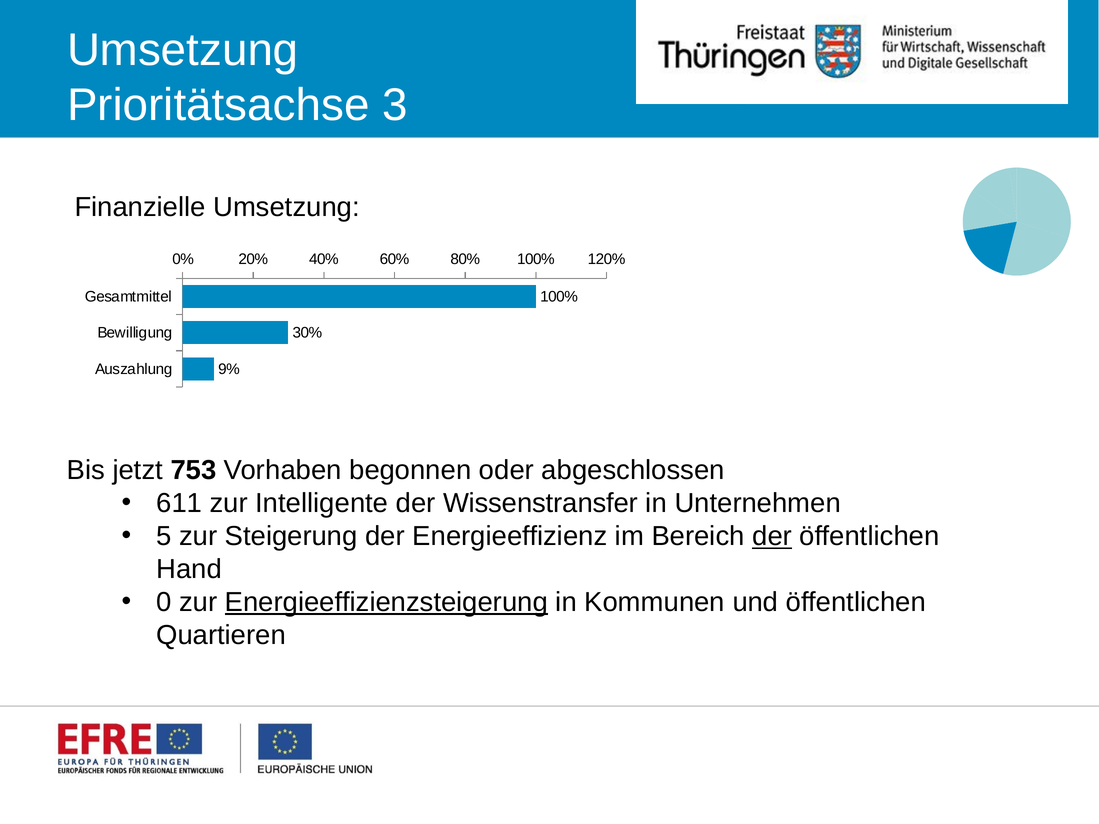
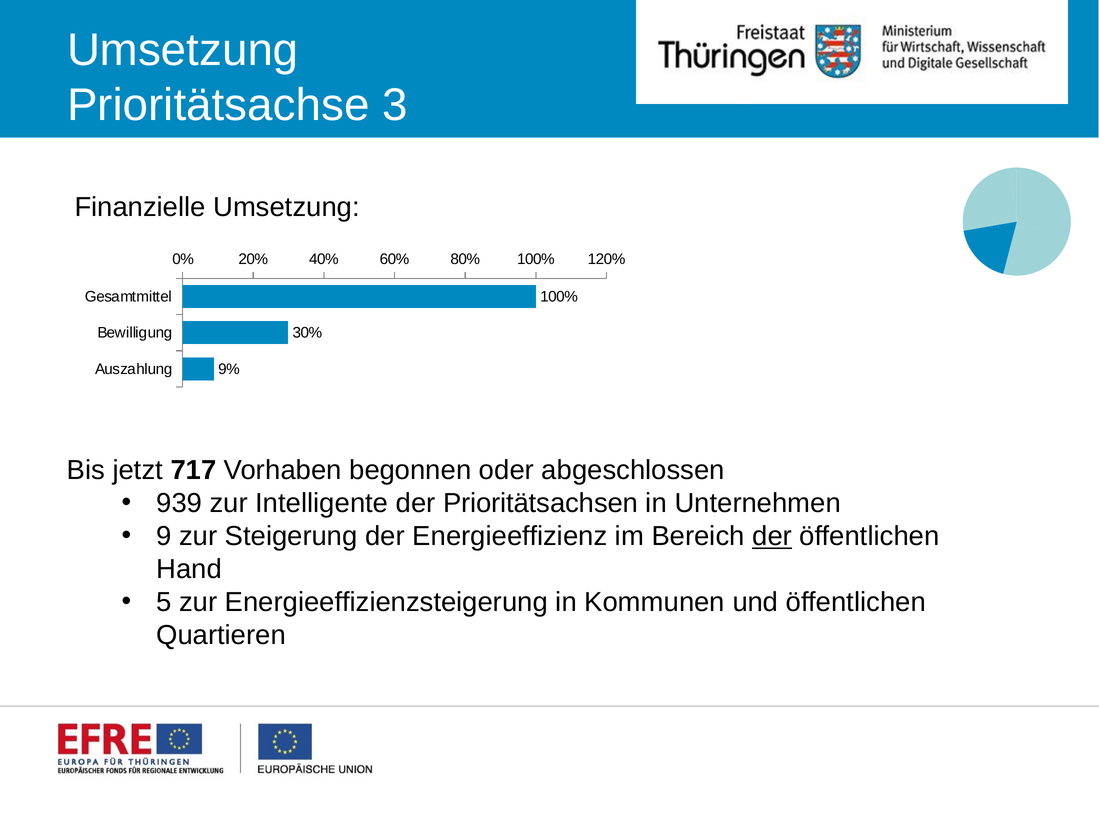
753: 753 -> 717
611: 611 -> 939
Wissenstransfer: Wissenstransfer -> Prioritätsachsen
5: 5 -> 9
0: 0 -> 5
Energieeffizienzsteigerung underline: present -> none
